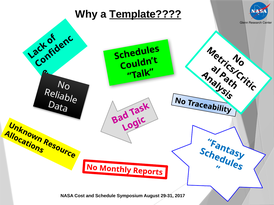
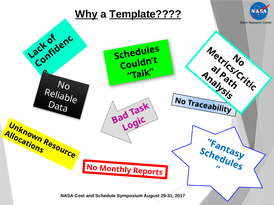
Why underline: none -> present
